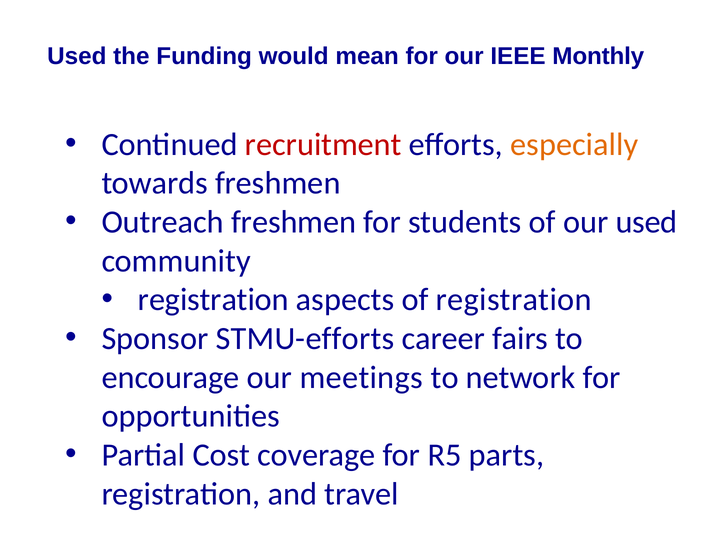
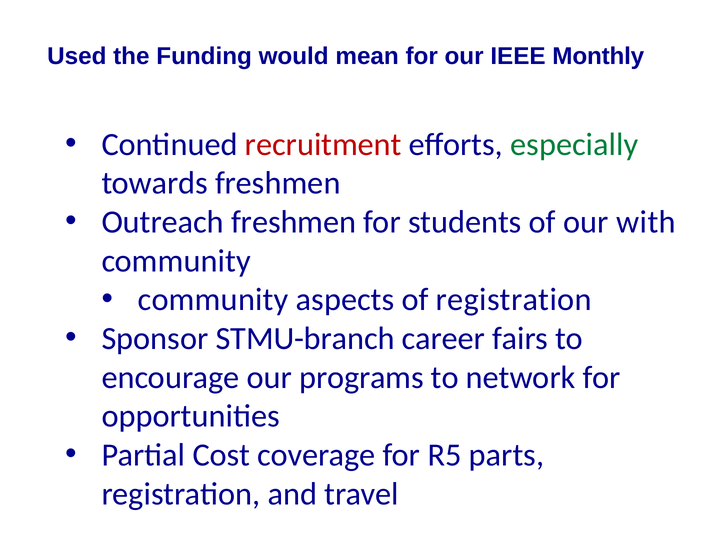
especially colour: orange -> green
our used: used -> with
registration at (213, 300): registration -> community
STMU-efforts: STMU-efforts -> STMU-branch
meetings: meetings -> programs
